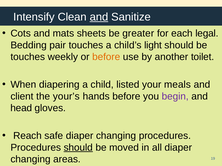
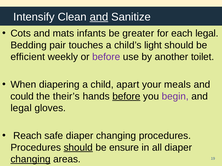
sheets: sheets -> infants
touches at (28, 57): touches -> efficient
before at (106, 57) colour: orange -> purple
listed: listed -> apart
client: client -> could
your’s: your’s -> their’s
before at (126, 97) underline: none -> present
head at (21, 108): head -> legal
moved: moved -> ensure
changing at (31, 160) underline: none -> present
